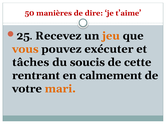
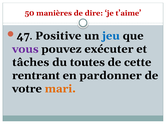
25: 25 -> 47
Recevez: Recevez -> Positive
jeu colour: orange -> blue
vous colour: orange -> purple
soucis: soucis -> toutes
calmement: calmement -> pardonner
